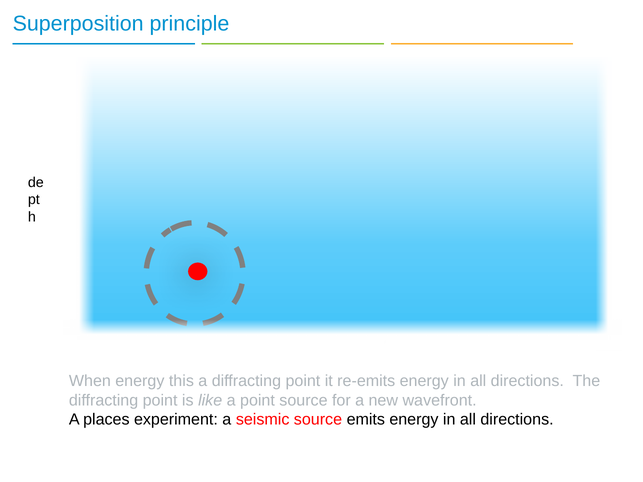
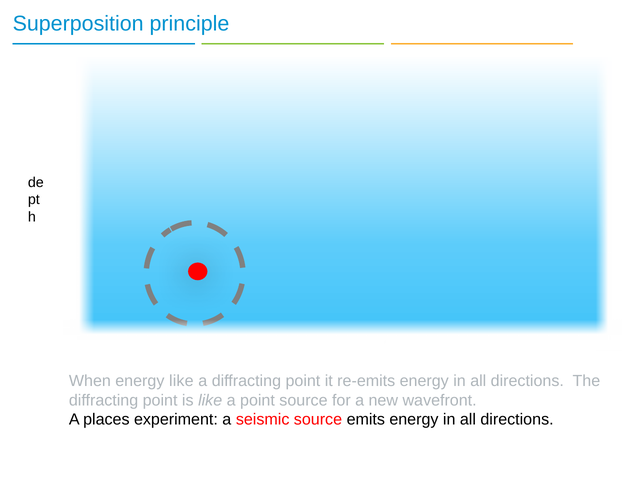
energy this: this -> like
